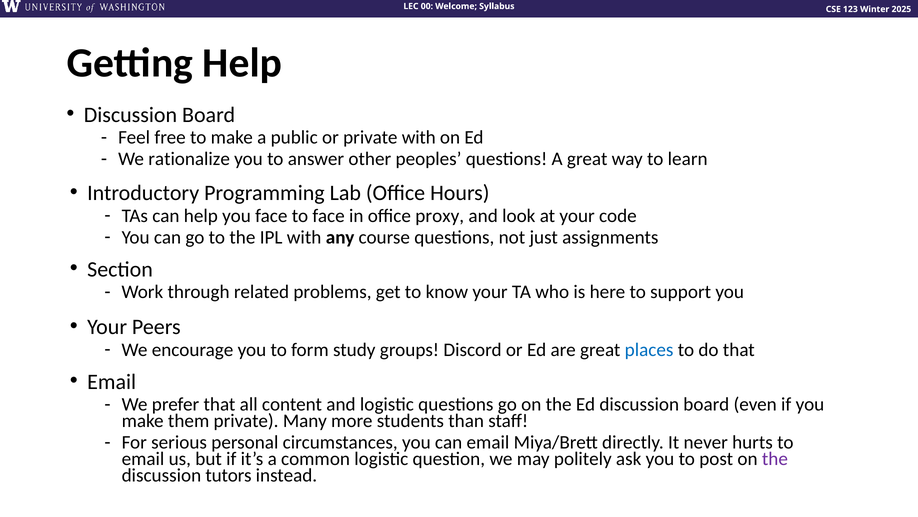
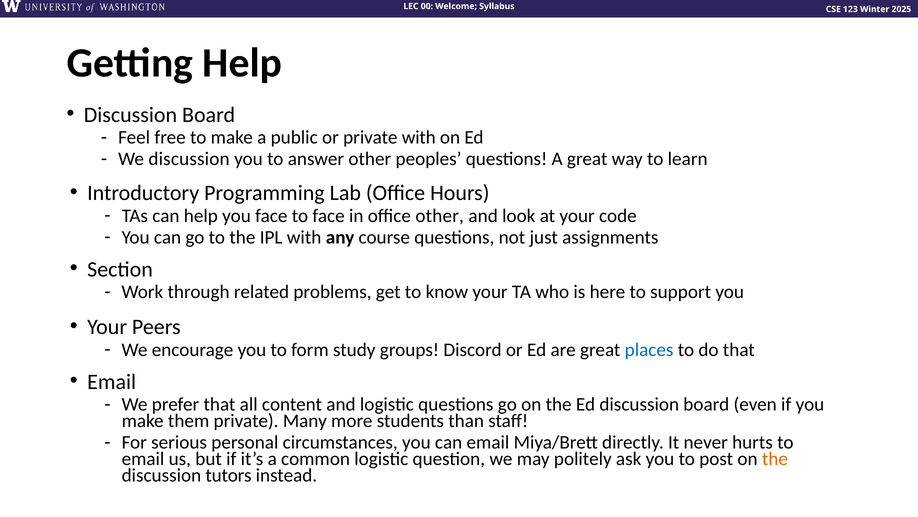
We rationalize: rationalize -> discussion
office proxy: proxy -> other
the at (775, 458) colour: purple -> orange
